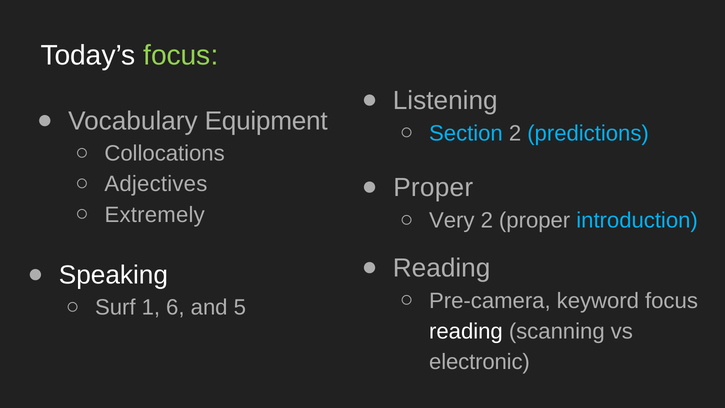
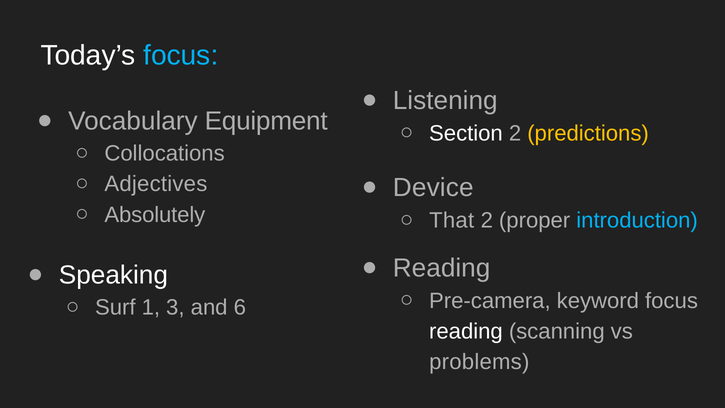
focus at (181, 56) colour: light green -> light blue
Section colour: light blue -> white
predictions colour: light blue -> yellow
Proper at (433, 188): Proper -> Device
Extremely: Extremely -> Absolutely
Very: Very -> That
6: 6 -> 3
5: 5 -> 6
electronic: electronic -> problems
